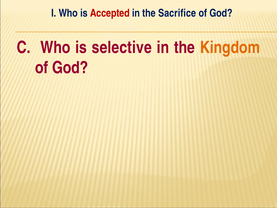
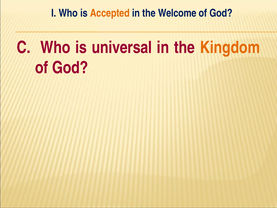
Accepted colour: red -> orange
Sacrifice: Sacrifice -> Welcome
selective: selective -> universal
